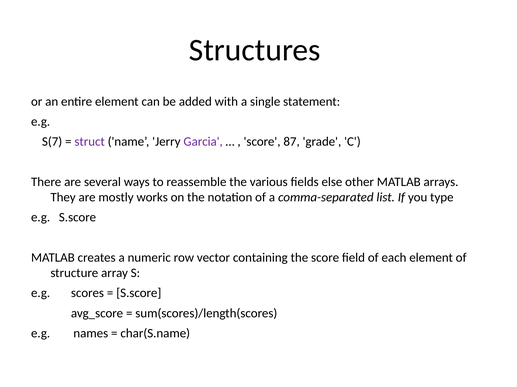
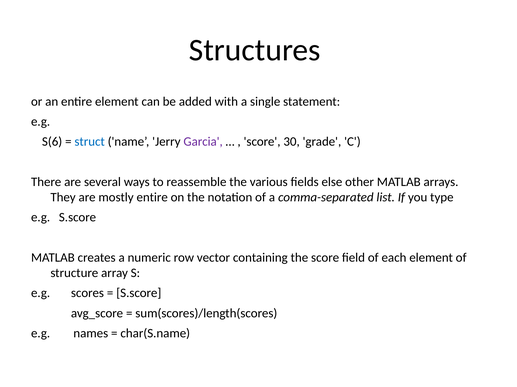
S(7: S(7 -> S(6
struct colour: purple -> blue
87: 87 -> 30
mostly works: works -> entire
